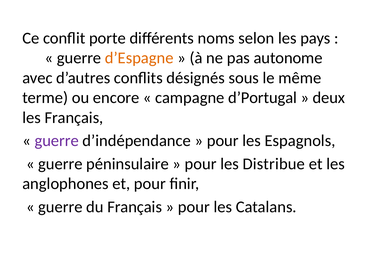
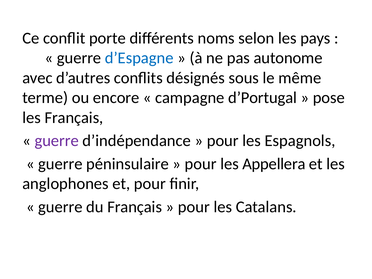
d’Espagne colour: orange -> blue
deux: deux -> pose
Distribue: Distribue -> Appellera
